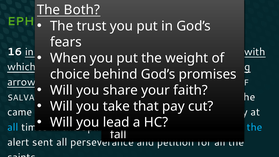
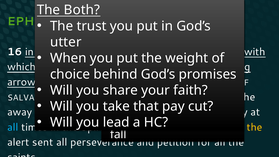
fears at (66, 42): fears -> utter
came: came -> away
the at (255, 127) colour: light blue -> yellow
